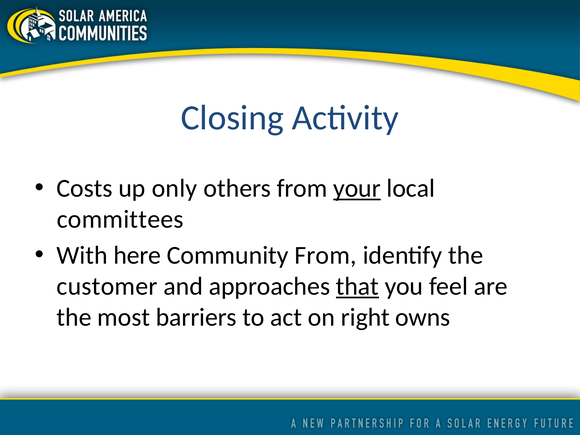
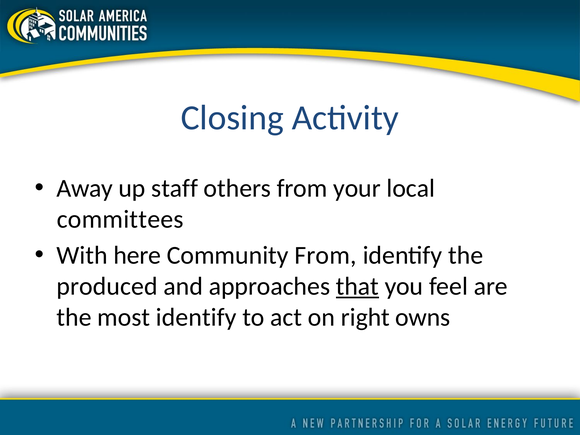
Costs: Costs -> Away
only: only -> staff
your underline: present -> none
customer: customer -> produced
most barriers: barriers -> identify
